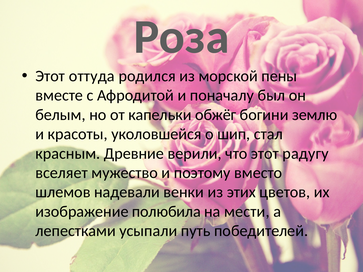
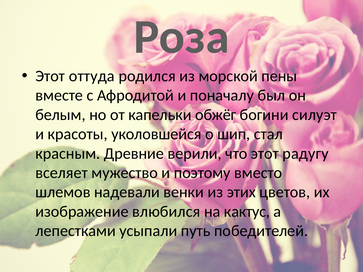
землю: землю -> силуэт
полюбила: полюбила -> влюбился
мести: мести -> кактус
